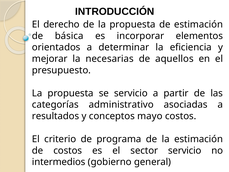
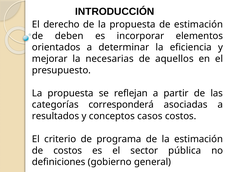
básica: básica -> deben
se servicio: servicio -> reflejan
administrativo: administrativo -> corresponderá
mayo: mayo -> casos
sector servicio: servicio -> pública
intermedios: intermedios -> definiciones
